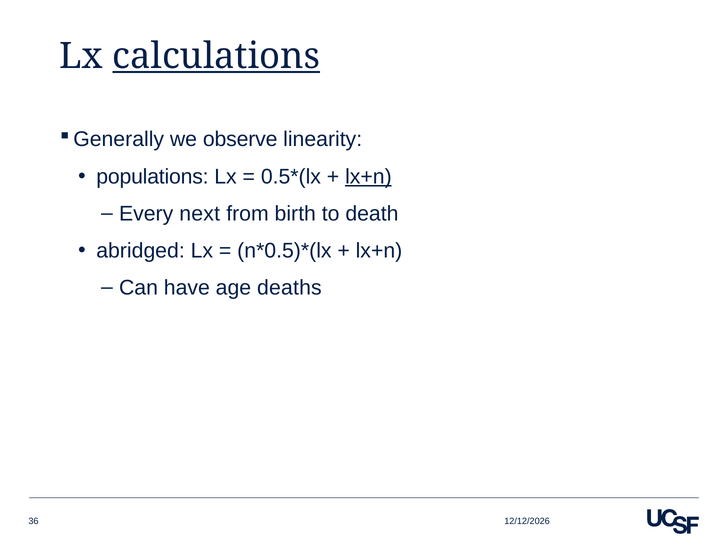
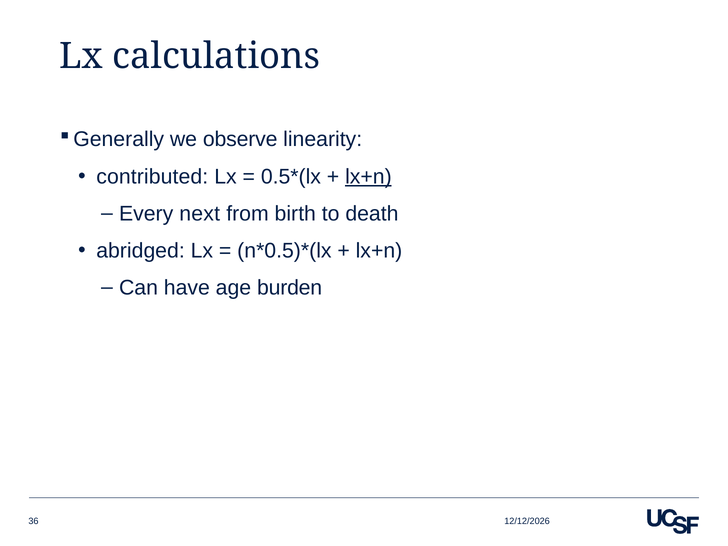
calculations underline: present -> none
populations: populations -> contributed
deaths: deaths -> burden
